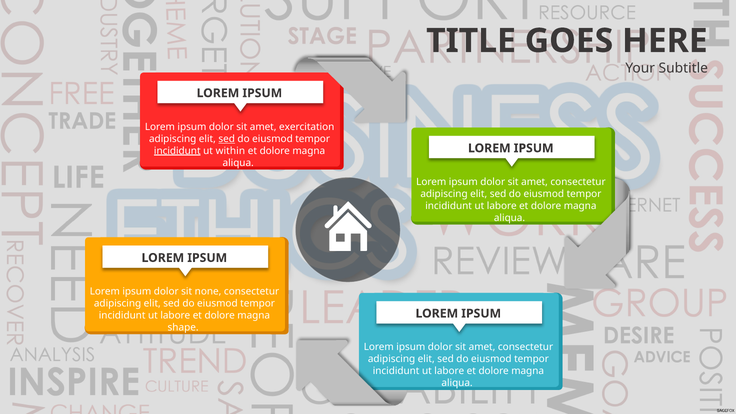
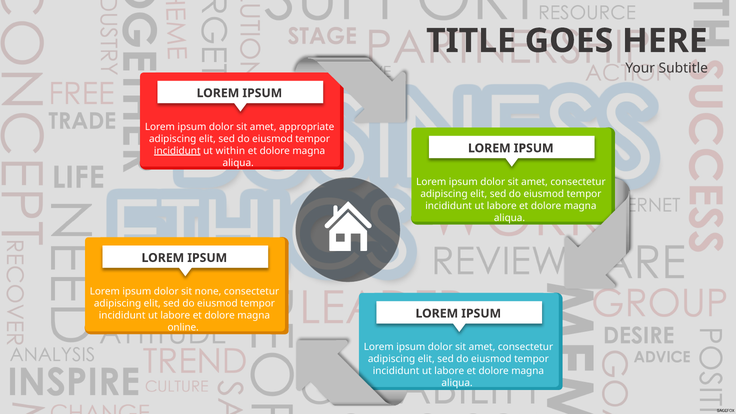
exercitation: exercitation -> appropriate
sed at (227, 139) underline: present -> none
shape: shape -> online
